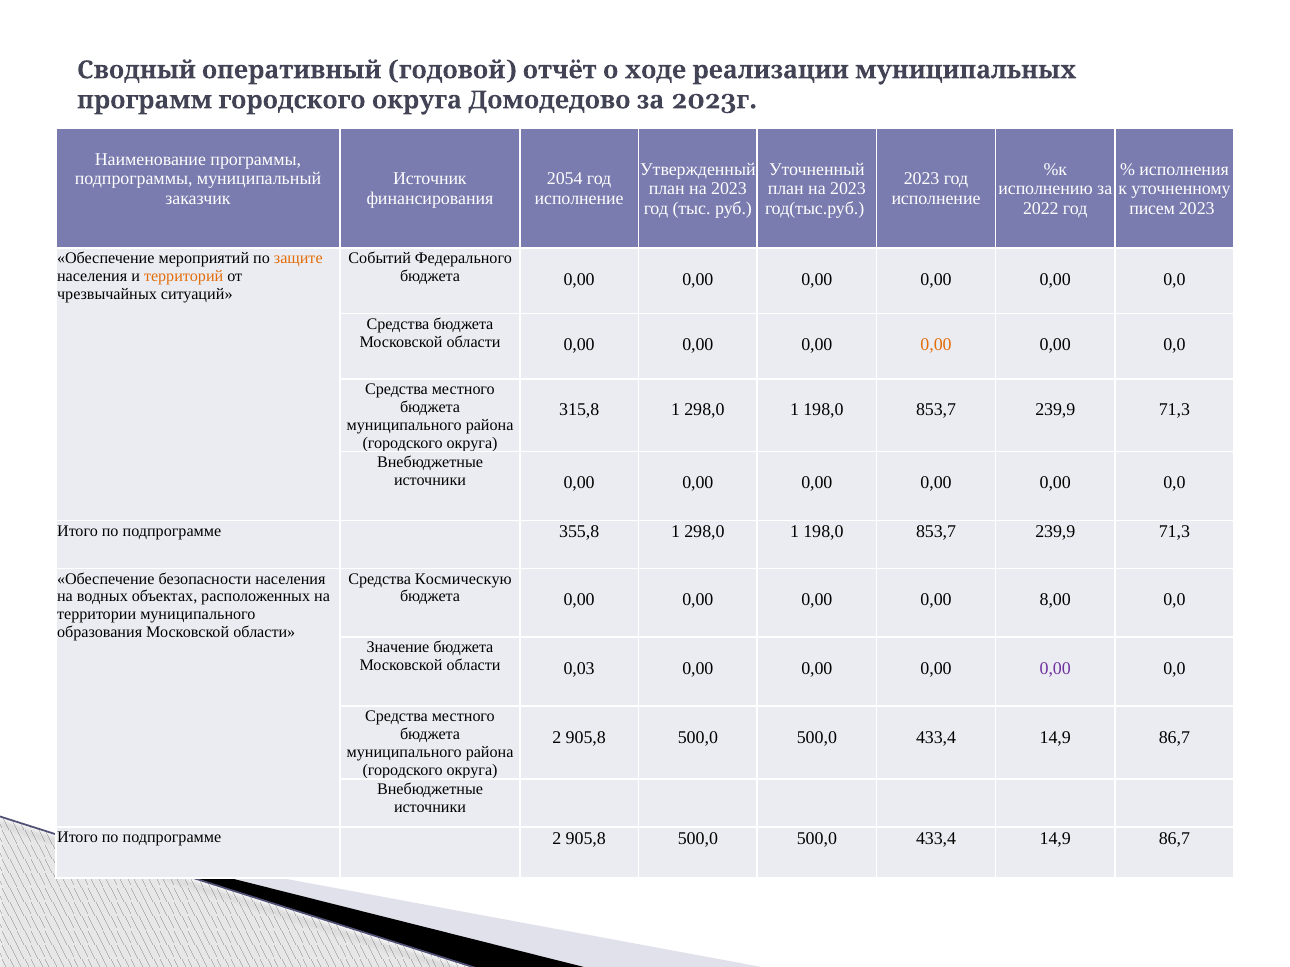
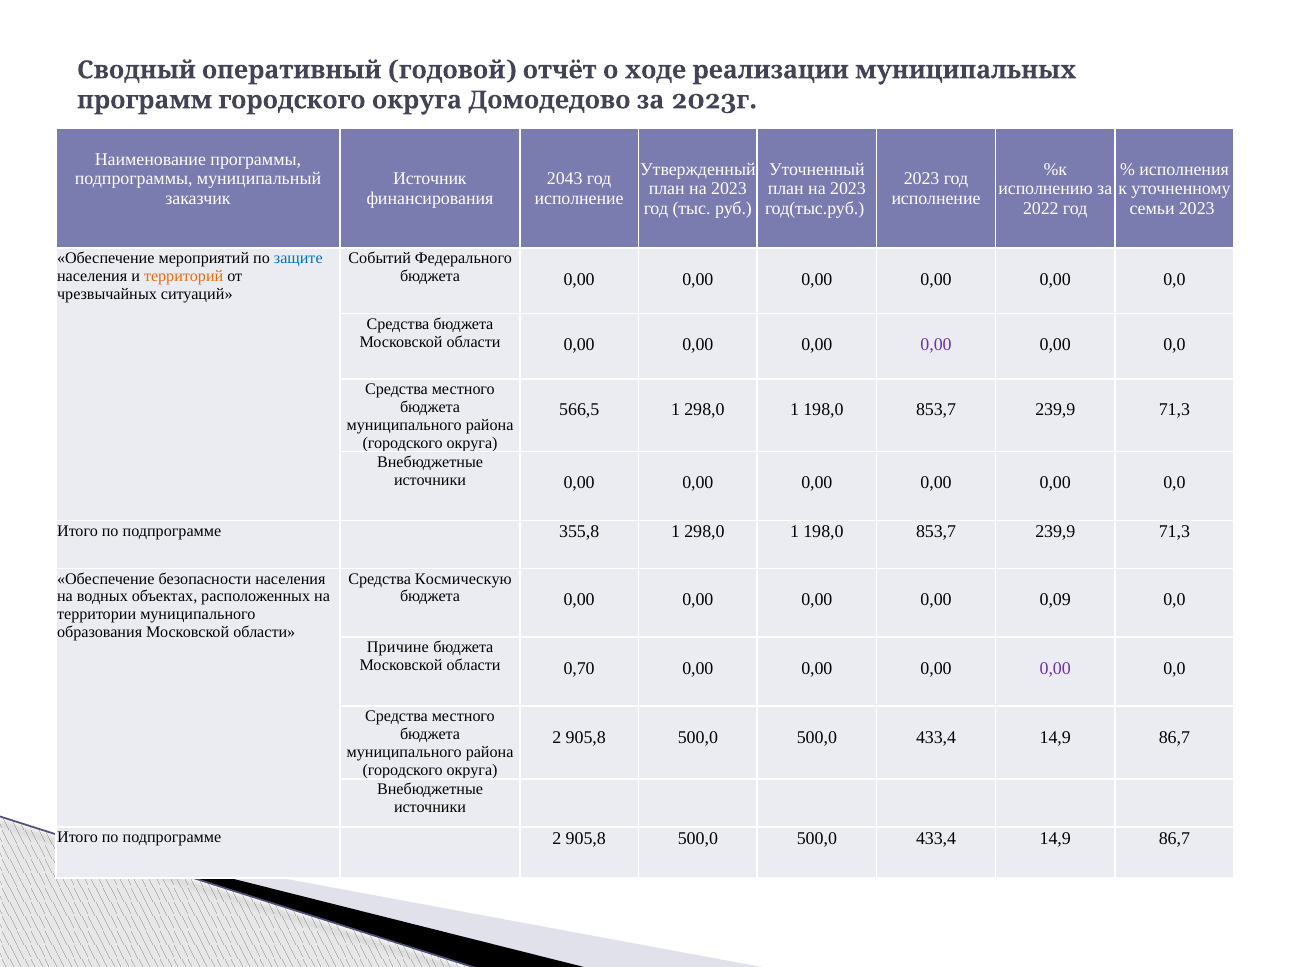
2054: 2054 -> 2043
писем: писем -> семьи
защите colour: orange -> blue
0,00 at (936, 345) colour: orange -> purple
315,8: 315,8 -> 566,5
8,00: 8,00 -> 0,09
Значение: Значение -> Причине
0,03: 0,03 -> 0,70
